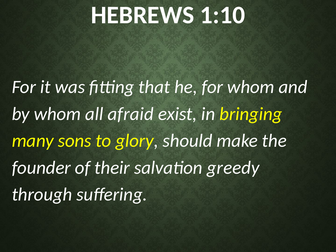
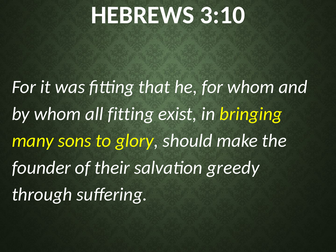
1:10: 1:10 -> 3:10
all afraid: afraid -> fitting
